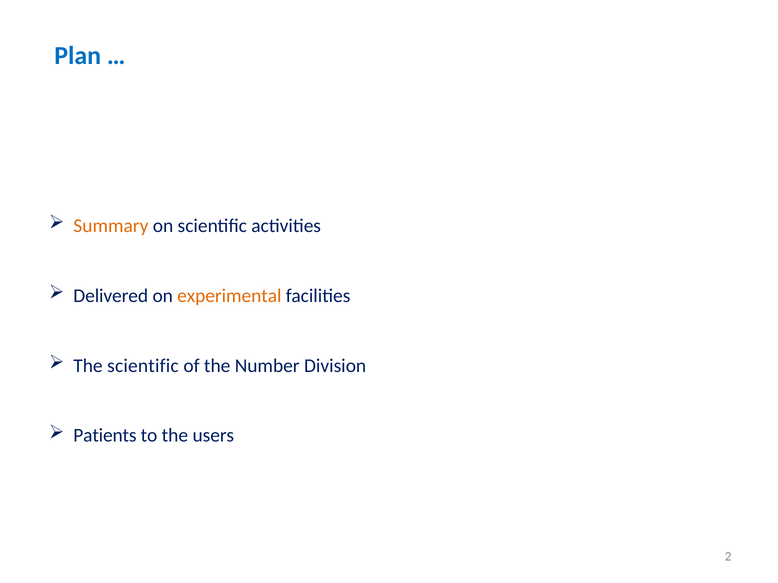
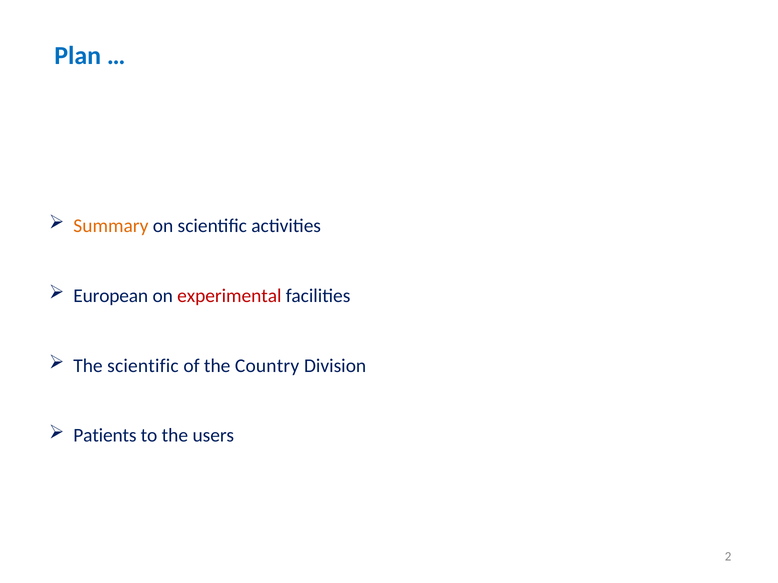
Delivered: Delivered -> European
experimental colour: orange -> red
Number: Number -> Country
